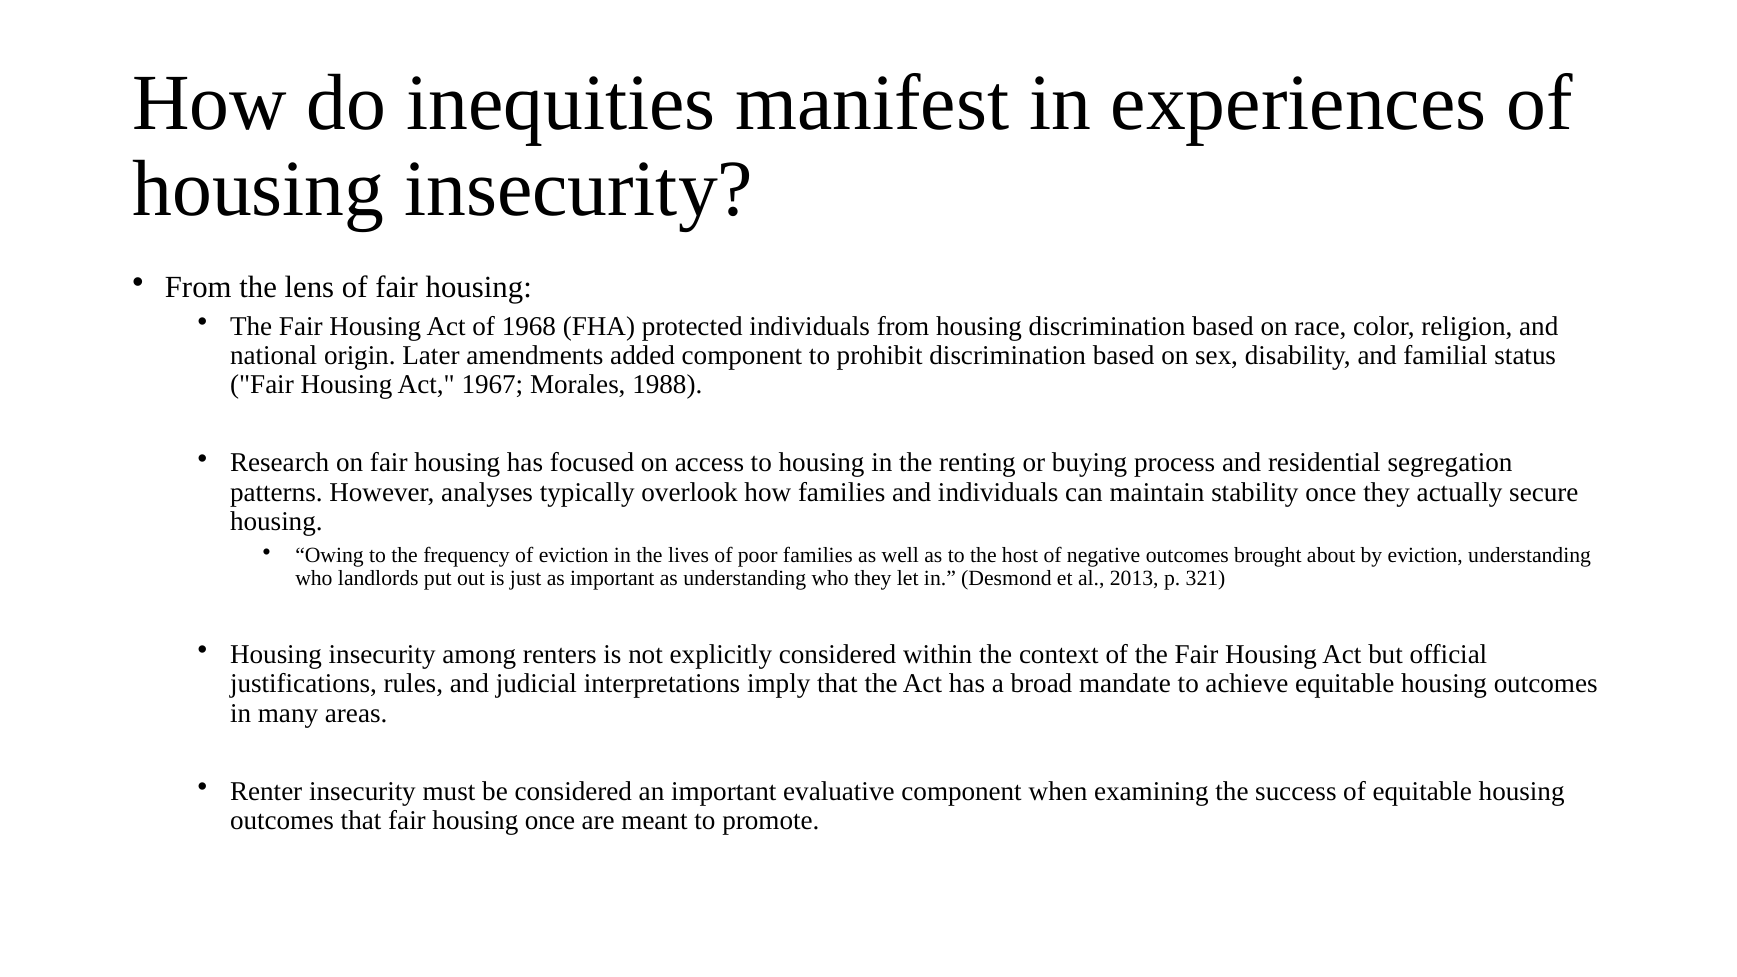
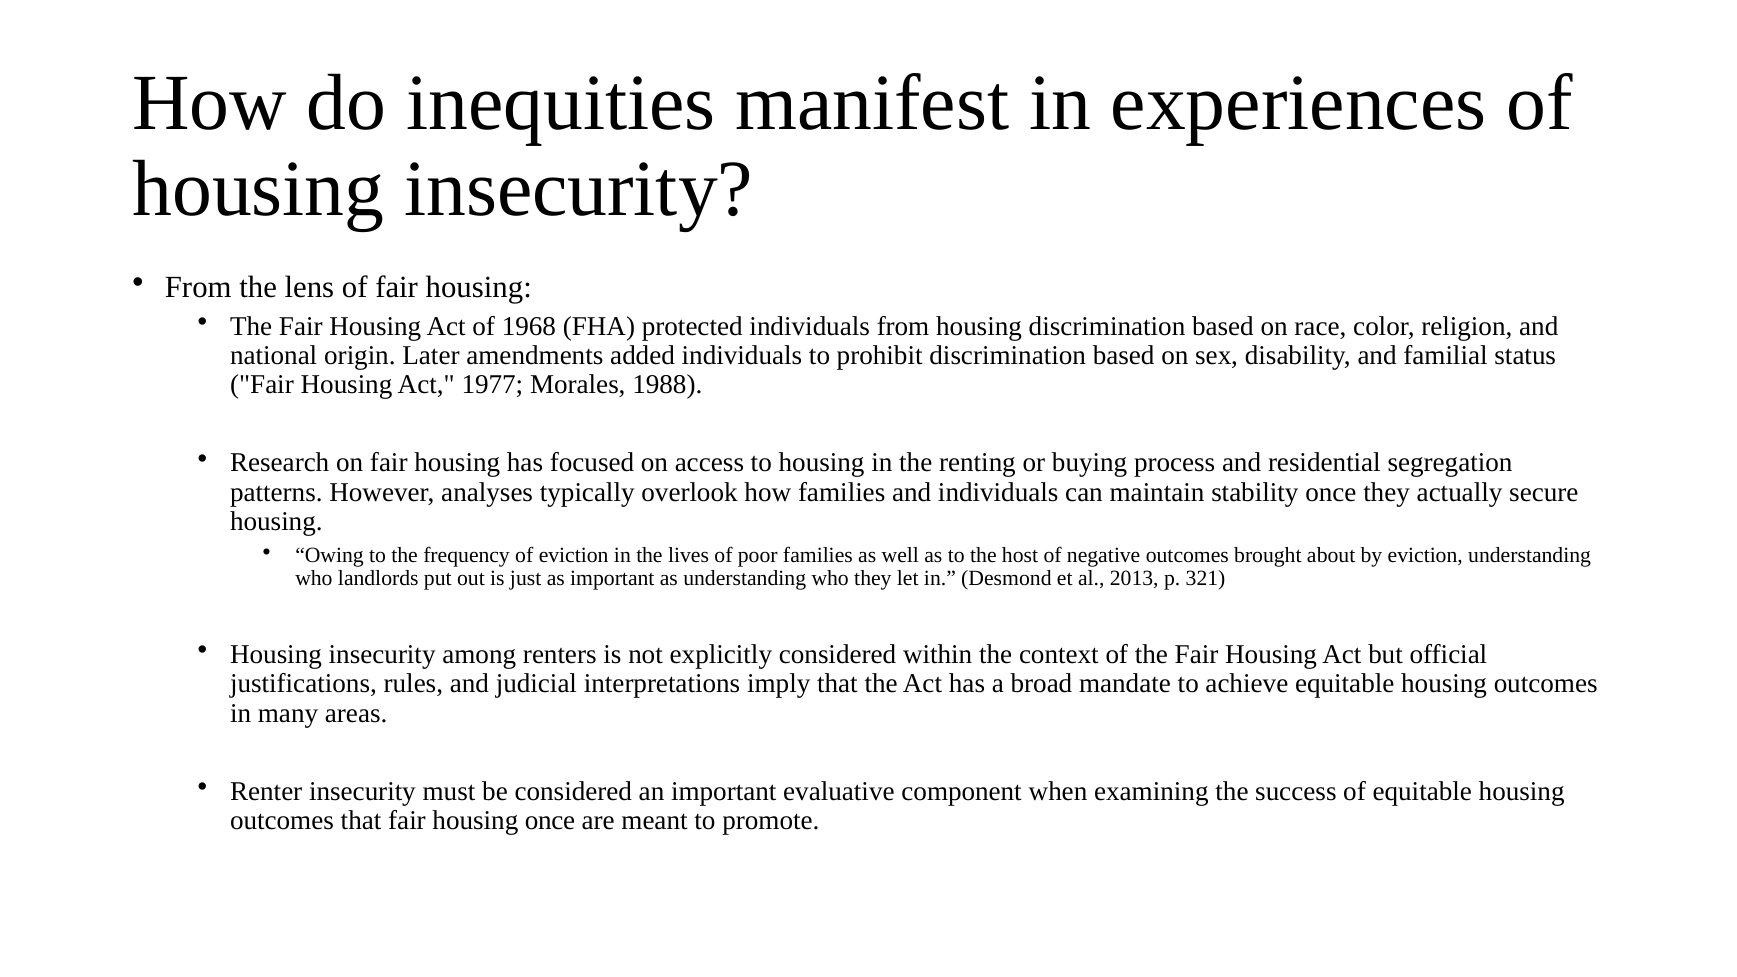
added component: component -> individuals
1967: 1967 -> 1977
